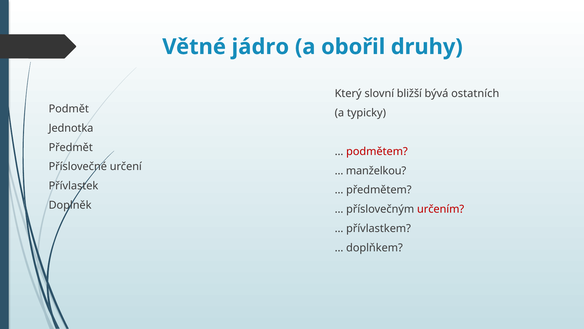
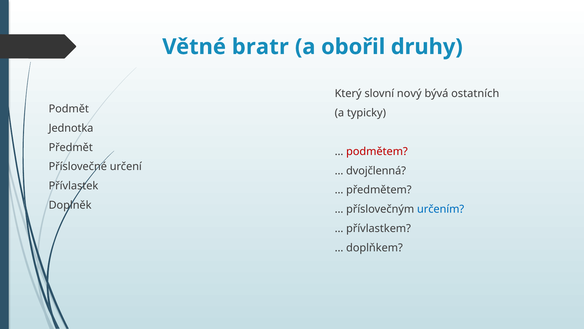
jádro: jádro -> bratr
bližší: bližší -> nový
manželkou: manželkou -> dvojčlenná
určením colour: red -> blue
